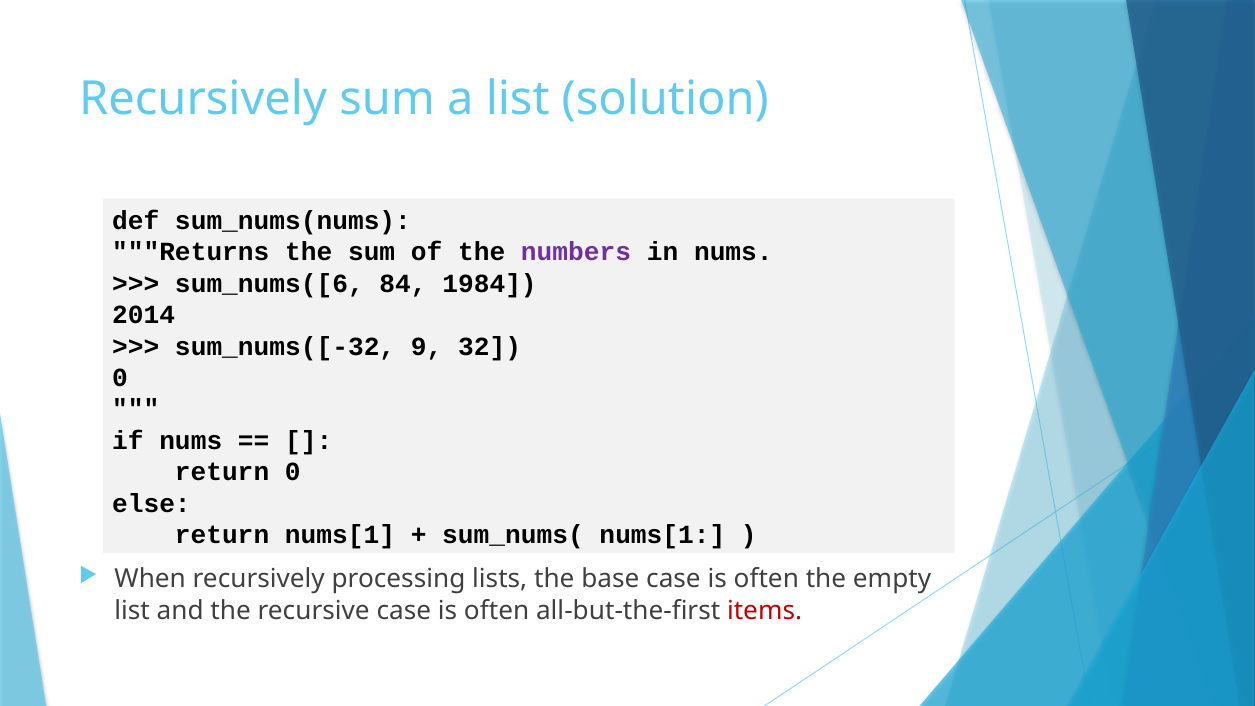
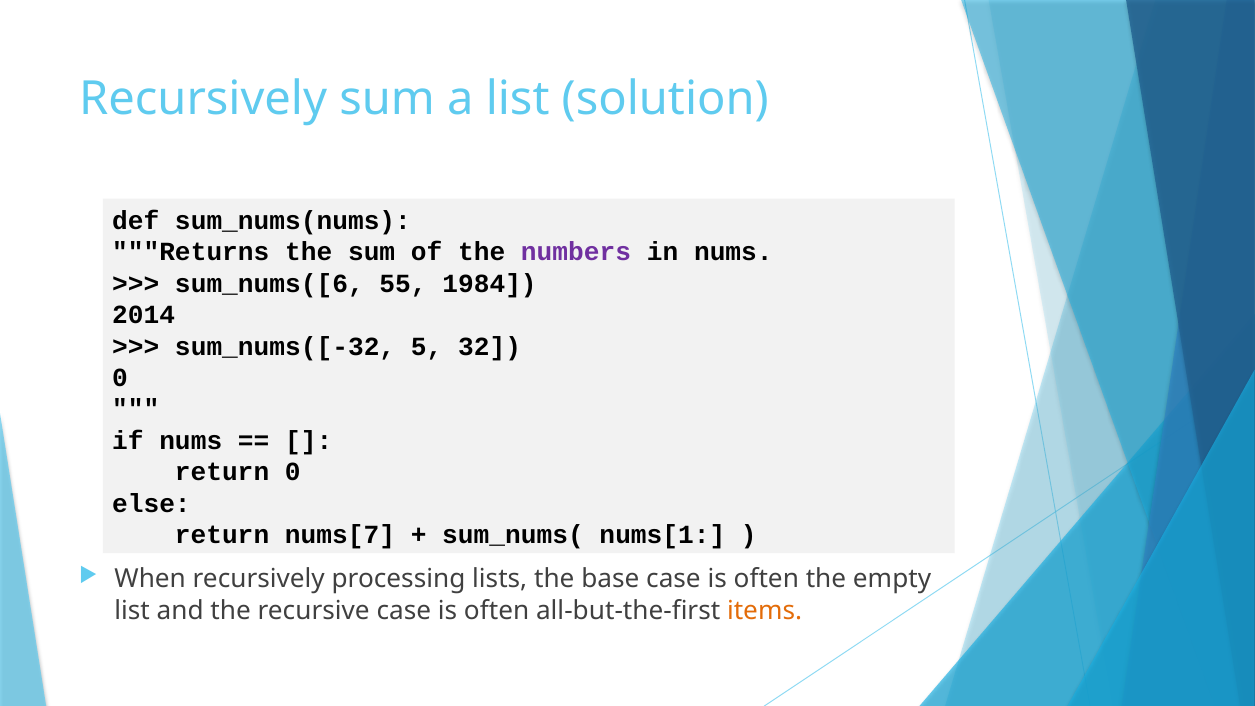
84: 84 -> 55
9: 9 -> 5
return nums[1: nums[1 -> nums[7
items colour: red -> orange
